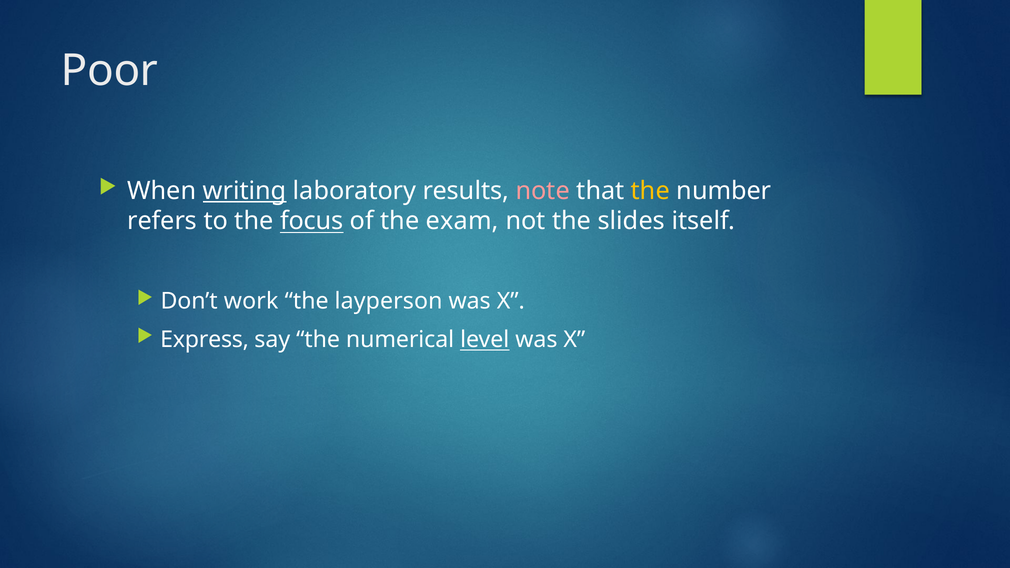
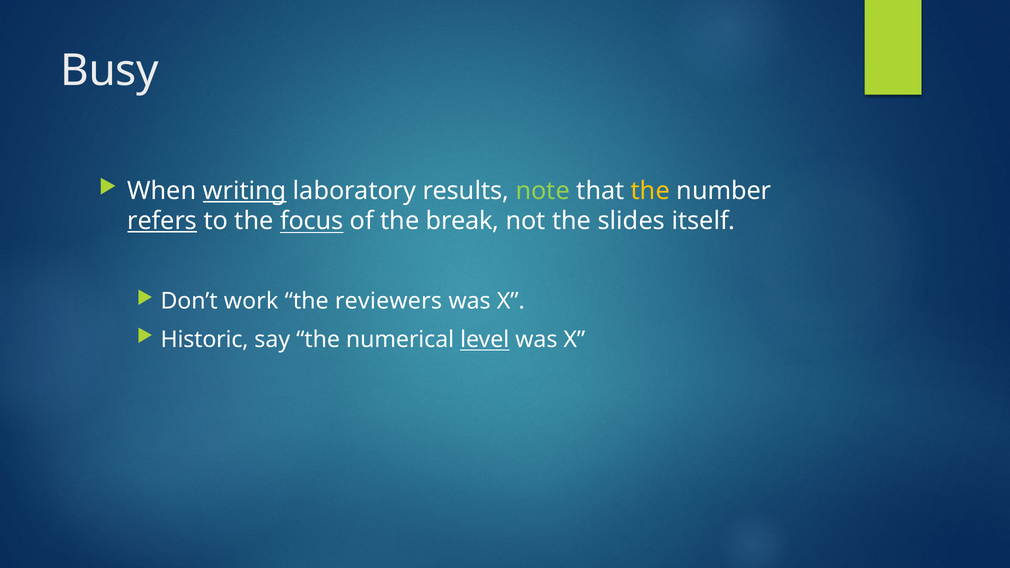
Poor: Poor -> Busy
note colour: pink -> light green
refers underline: none -> present
exam: exam -> break
layperson: layperson -> reviewers
Express: Express -> Historic
